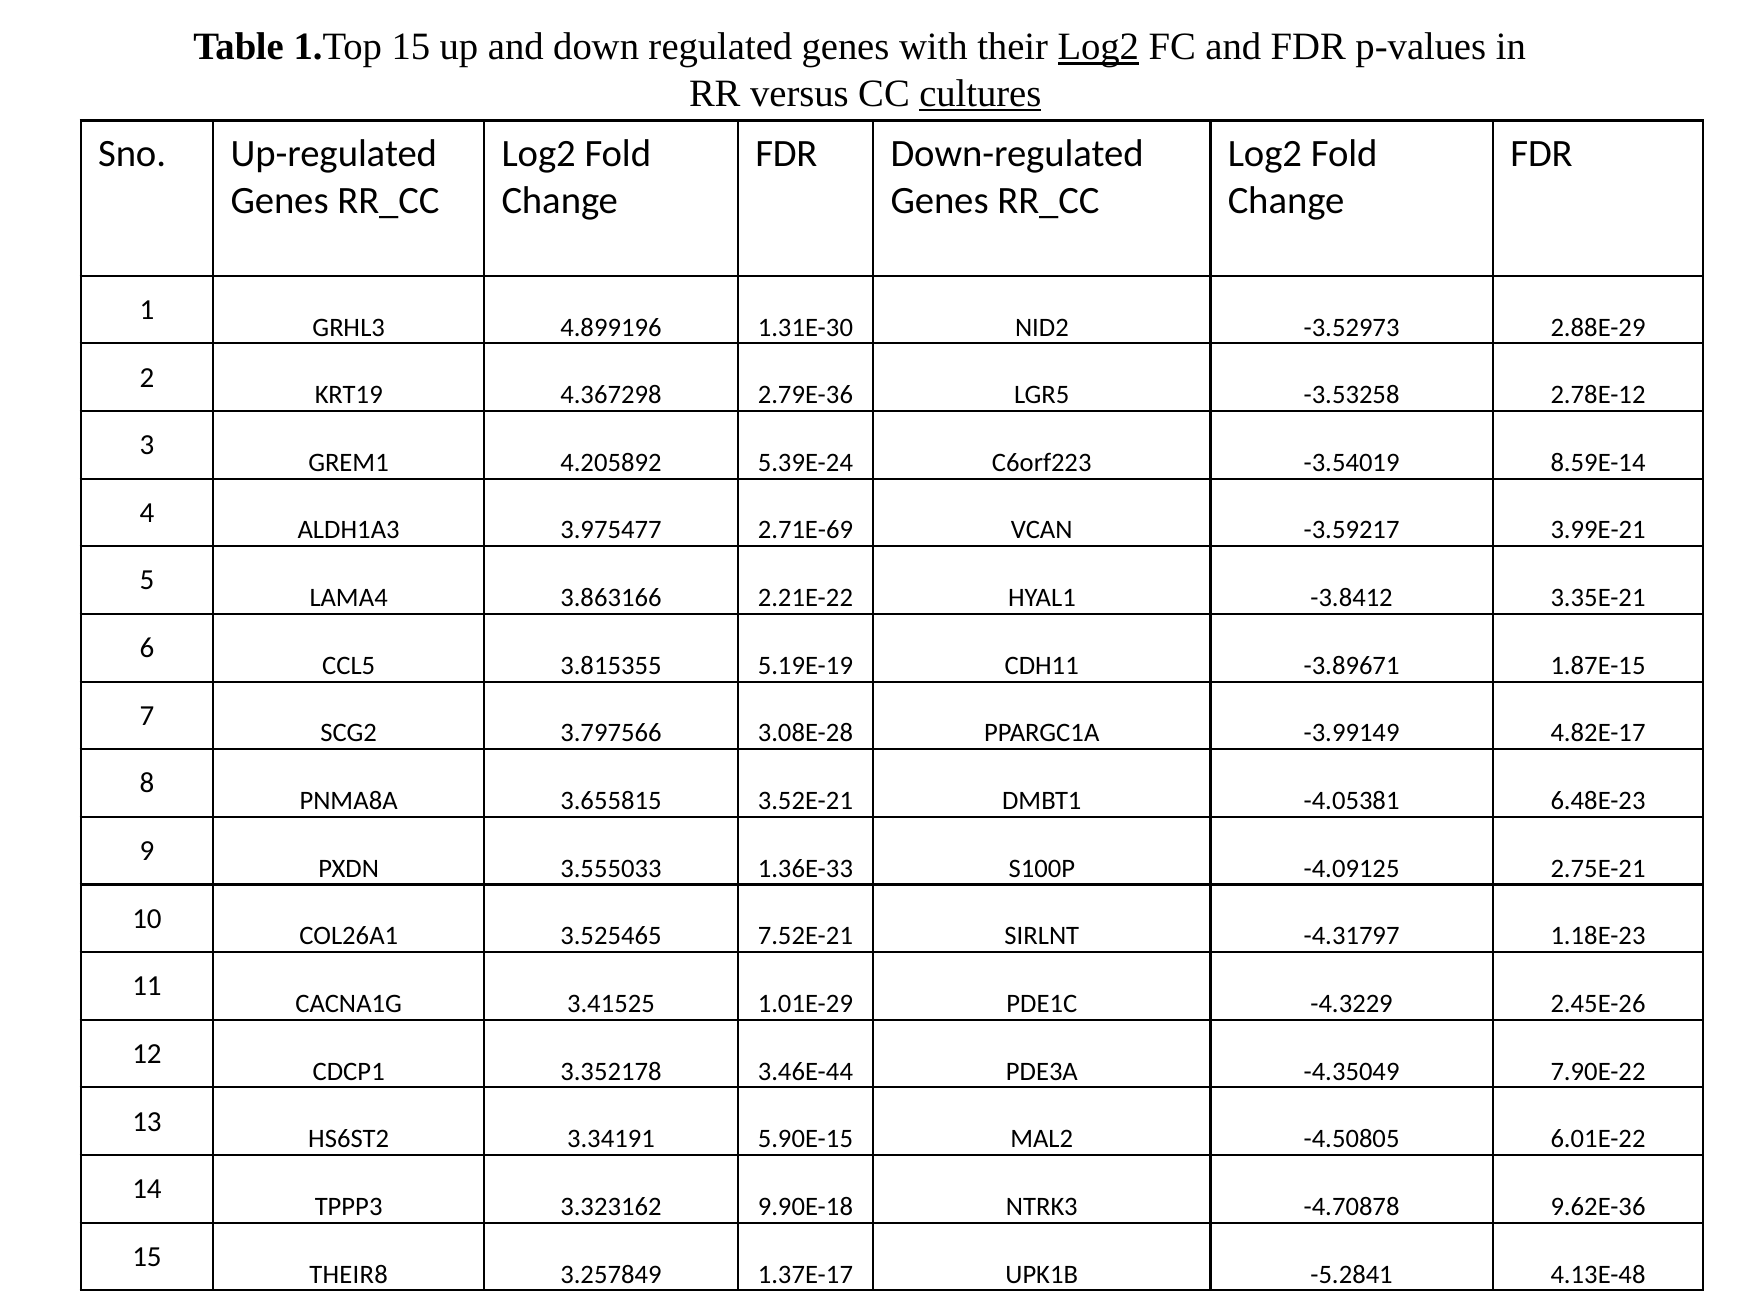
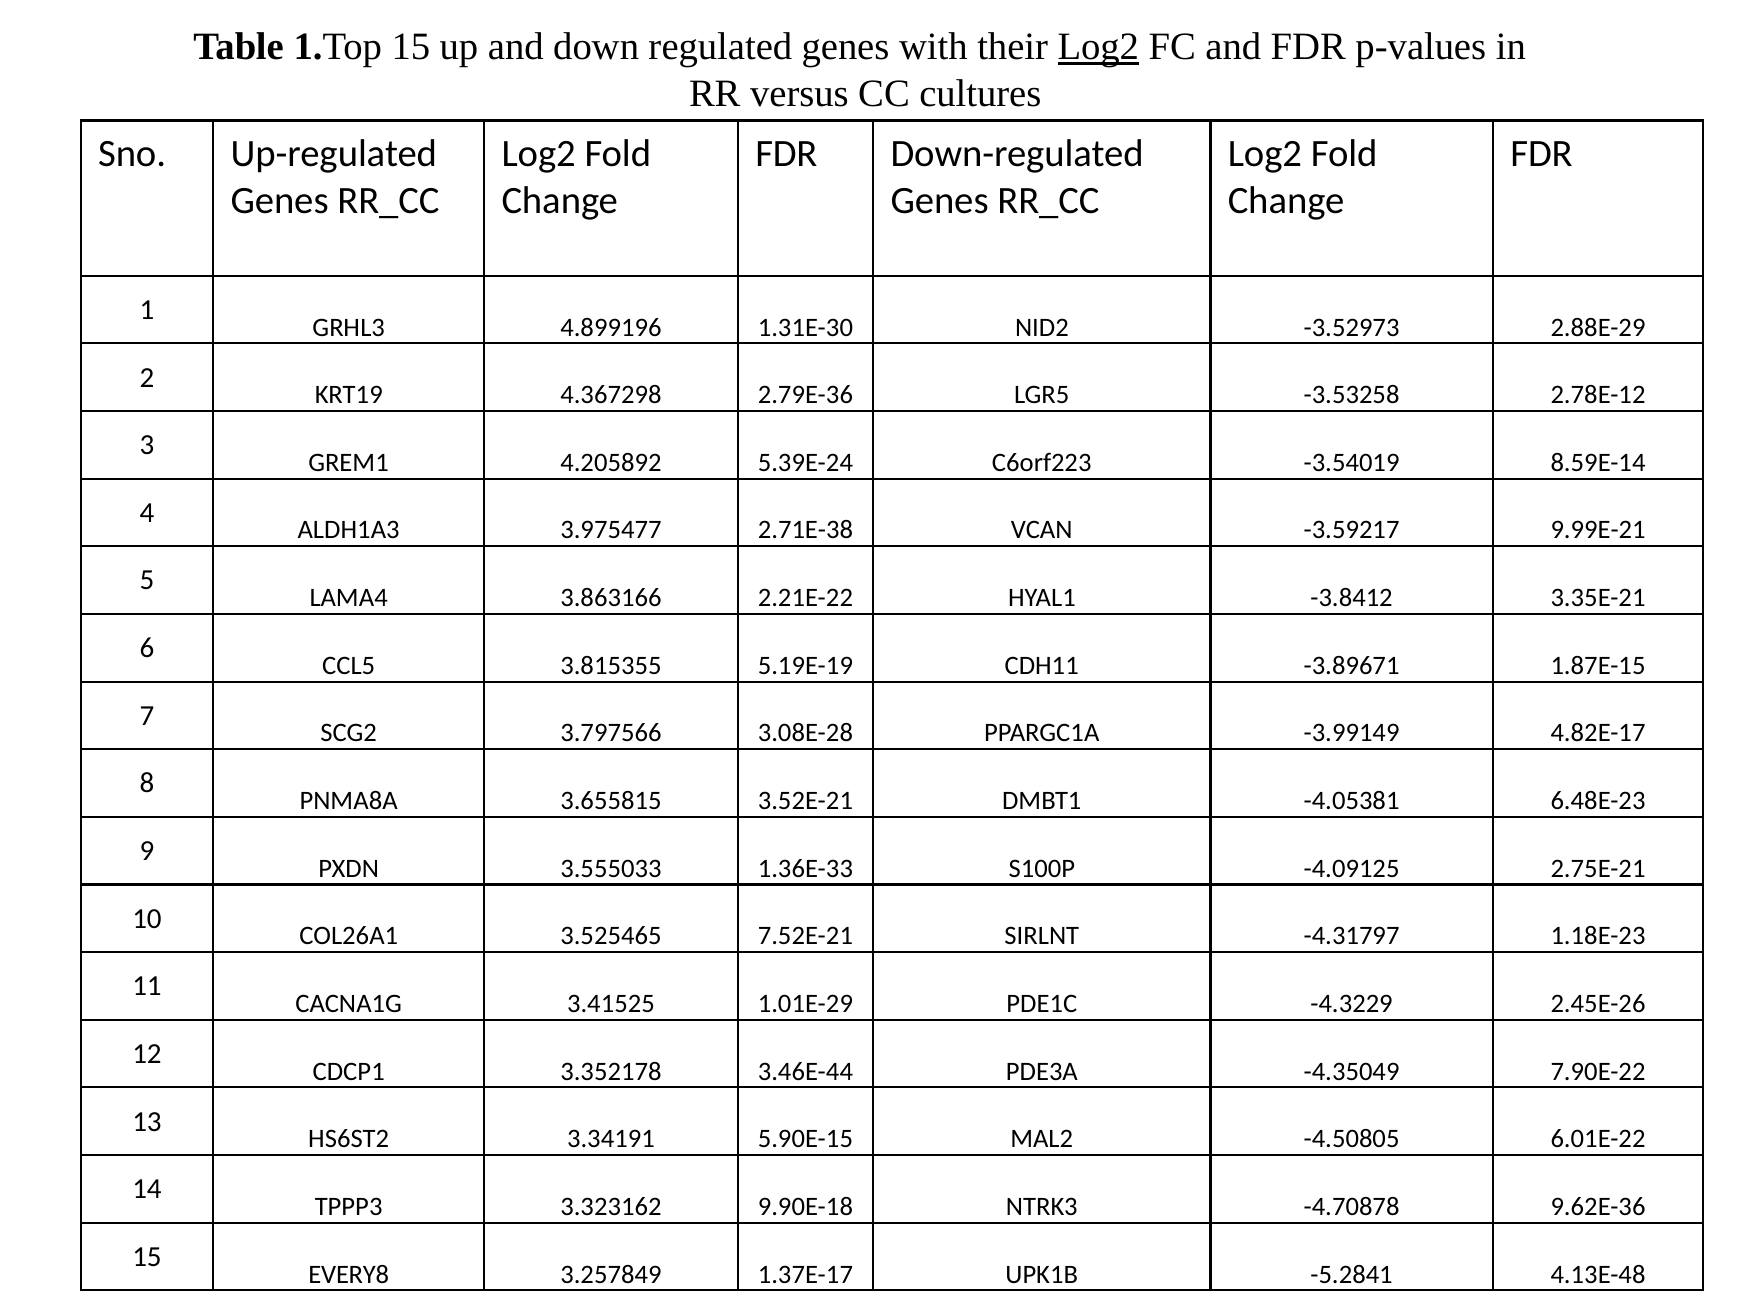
cultures underline: present -> none
2.71E-69: 2.71E-69 -> 2.71E-38
3.99E-21: 3.99E-21 -> 9.99E-21
THEIR8: THEIR8 -> EVERY8
